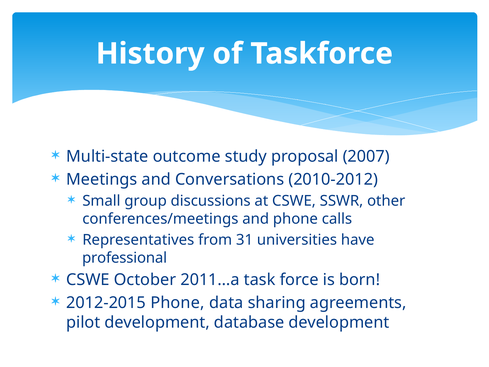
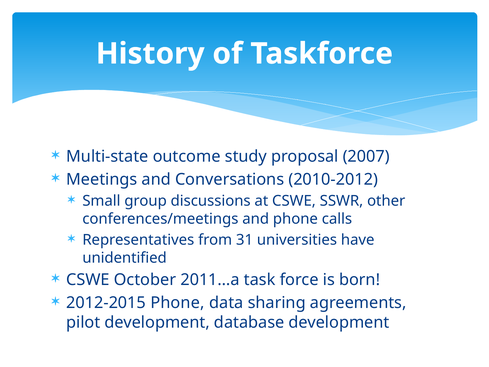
professional: professional -> unidentified
